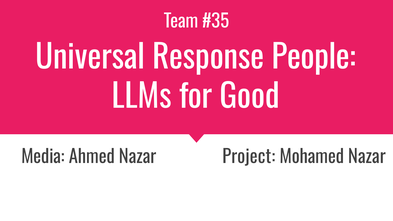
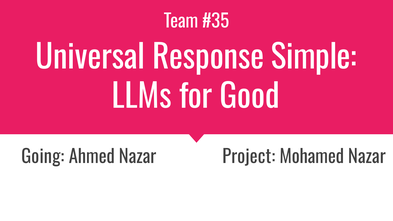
People: People -> Simple
Media: Media -> Going
